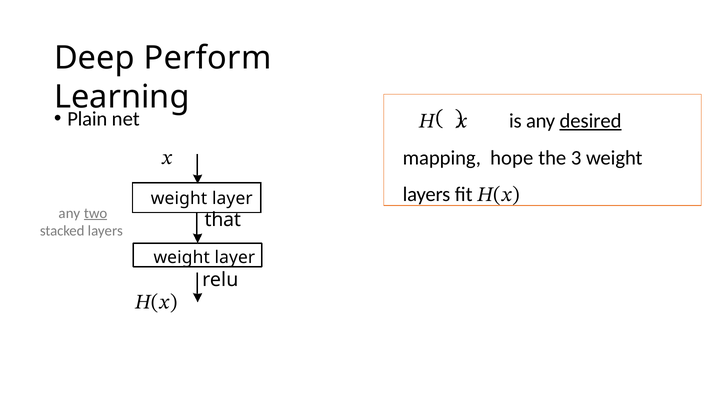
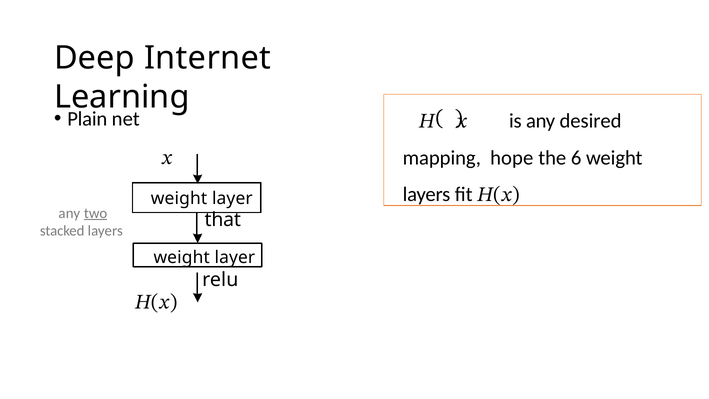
Perform: Perform -> Internet
desired underline: present -> none
3: 3 -> 6
